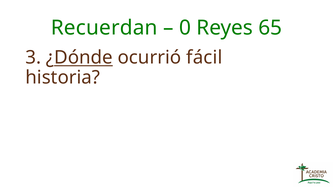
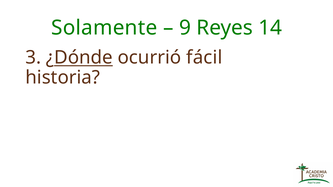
Recuerdan: Recuerdan -> Solamente
0: 0 -> 9
65: 65 -> 14
